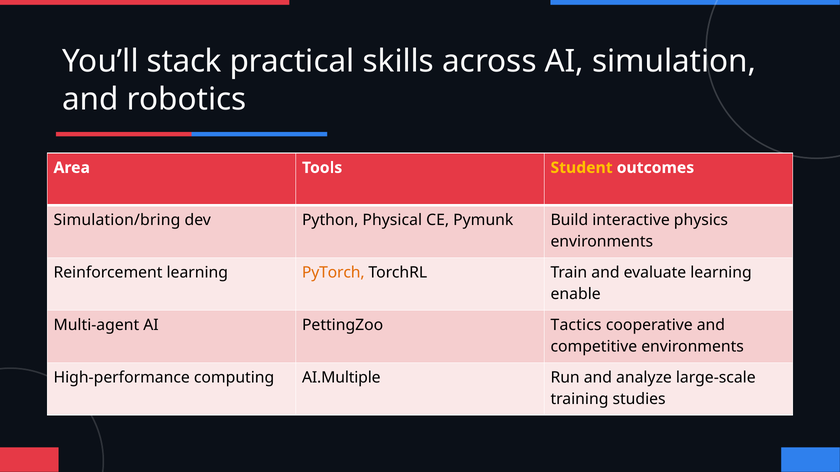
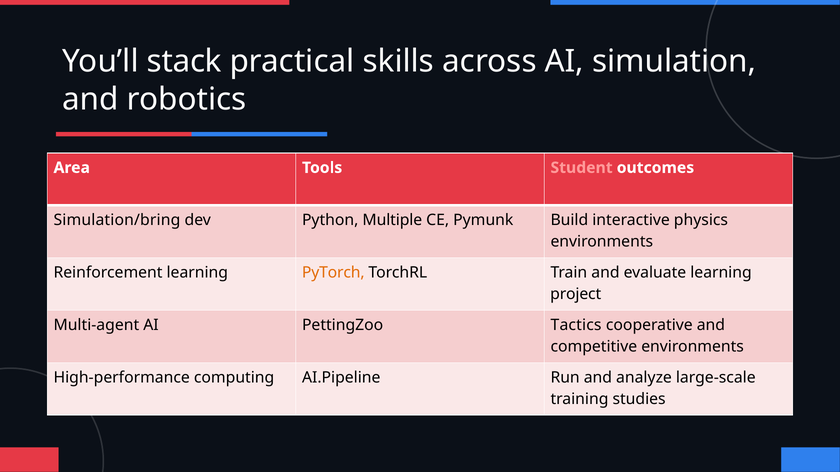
Student colour: yellow -> pink
Physical: Physical -> Multiple
enable: enable -> project
AI.Multiple: AI.Multiple -> AI.Pipeline
